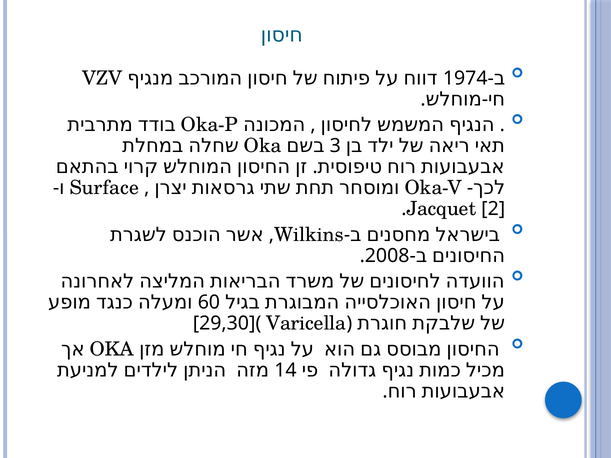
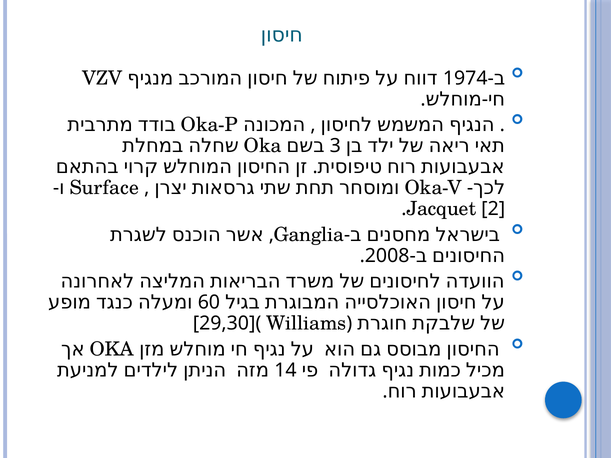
Wilkins: Wilkins -> Ganglia
Varicella: Varicella -> Williams
